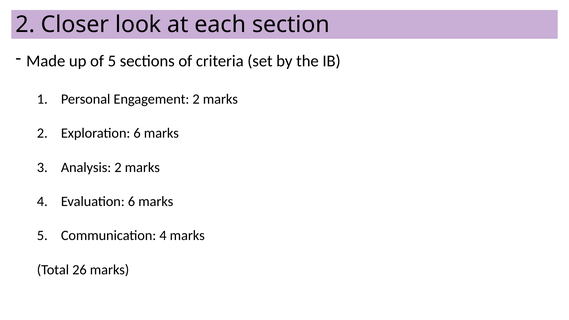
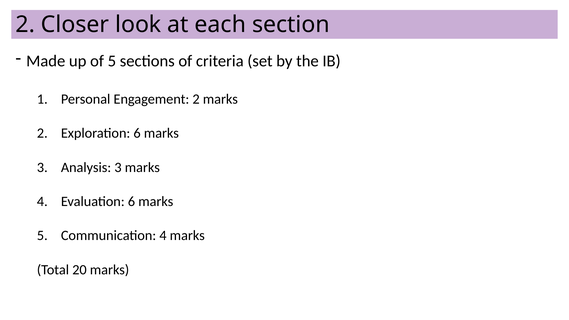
Analysis 2: 2 -> 3
26: 26 -> 20
